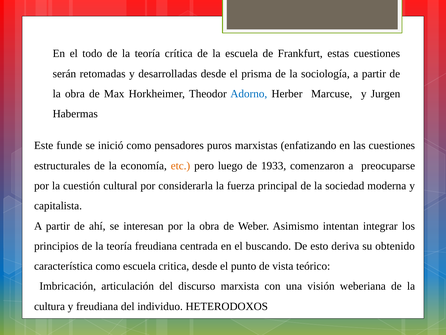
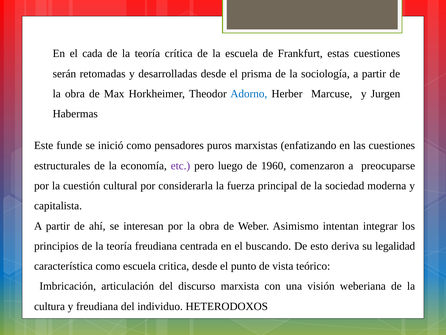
todo: todo -> cada
etc colour: orange -> purple
1933: 1933 -> 1960
obtenido: obtenido -> legalidad
